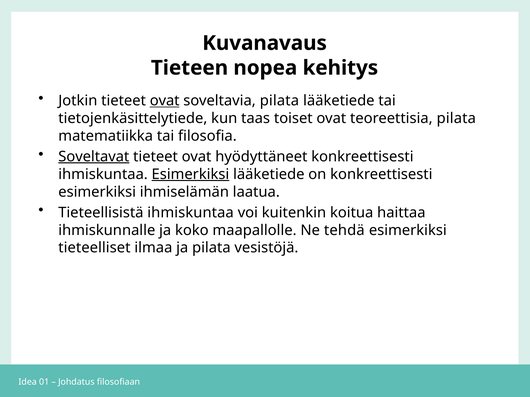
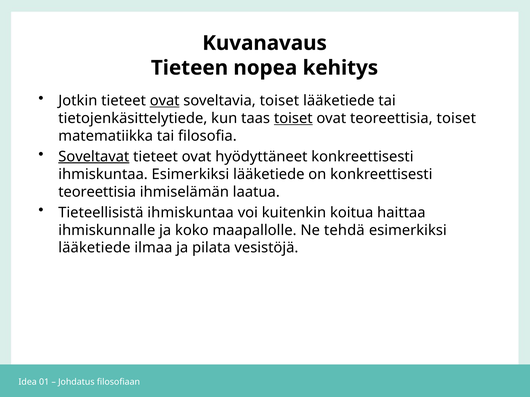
soveltavia pilata: pilata -> toiset
toiset at (293, 119) underline: none -> present
teoreettisia pilata: pilata -> toiset
Esimerkiksi at (190, 174) underline: present -> none
esimerkiksi at (97, 192): esimerkiksi -> teoreettisia
tieteelliset at (94, 248): tieteelliset -> lääketiede
